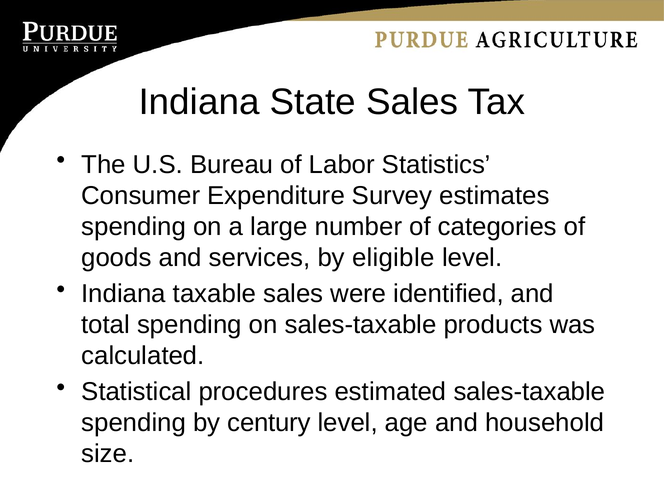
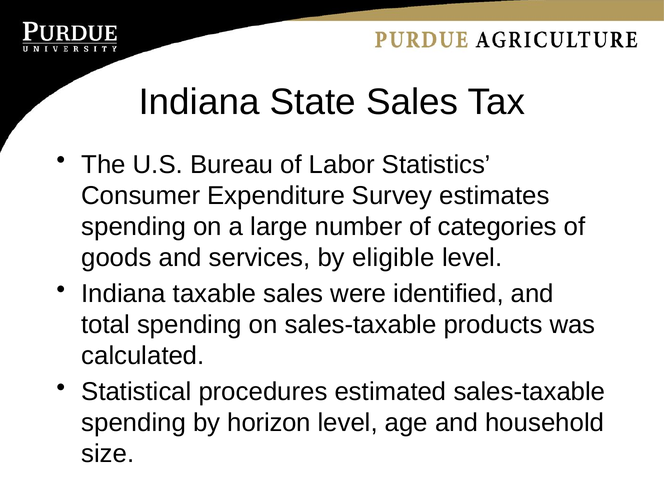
century: century -> horizon
